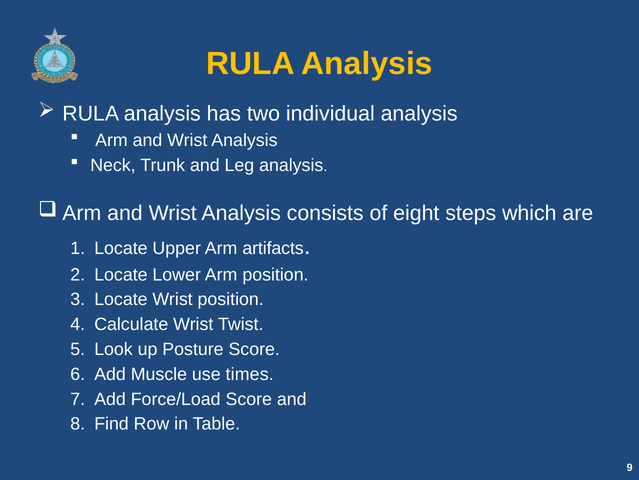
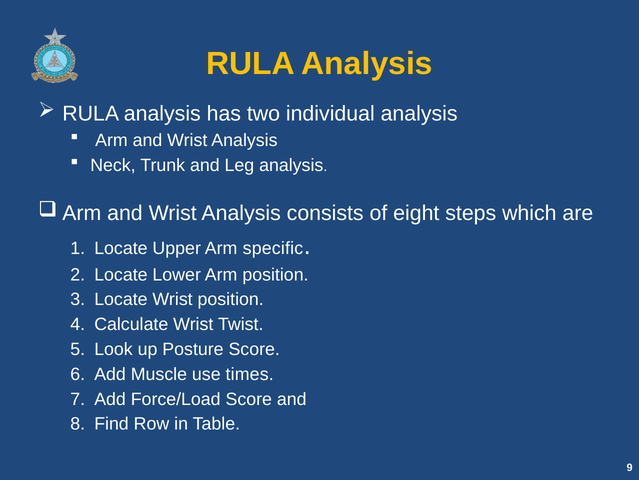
artifacts: artifacts -> specific
